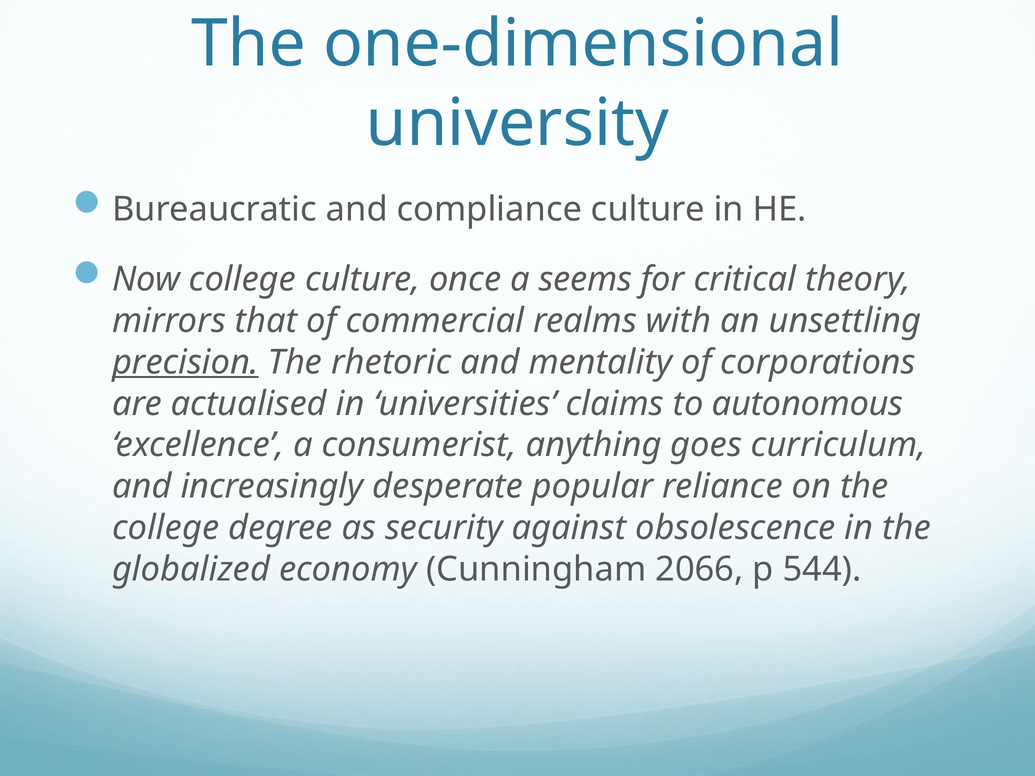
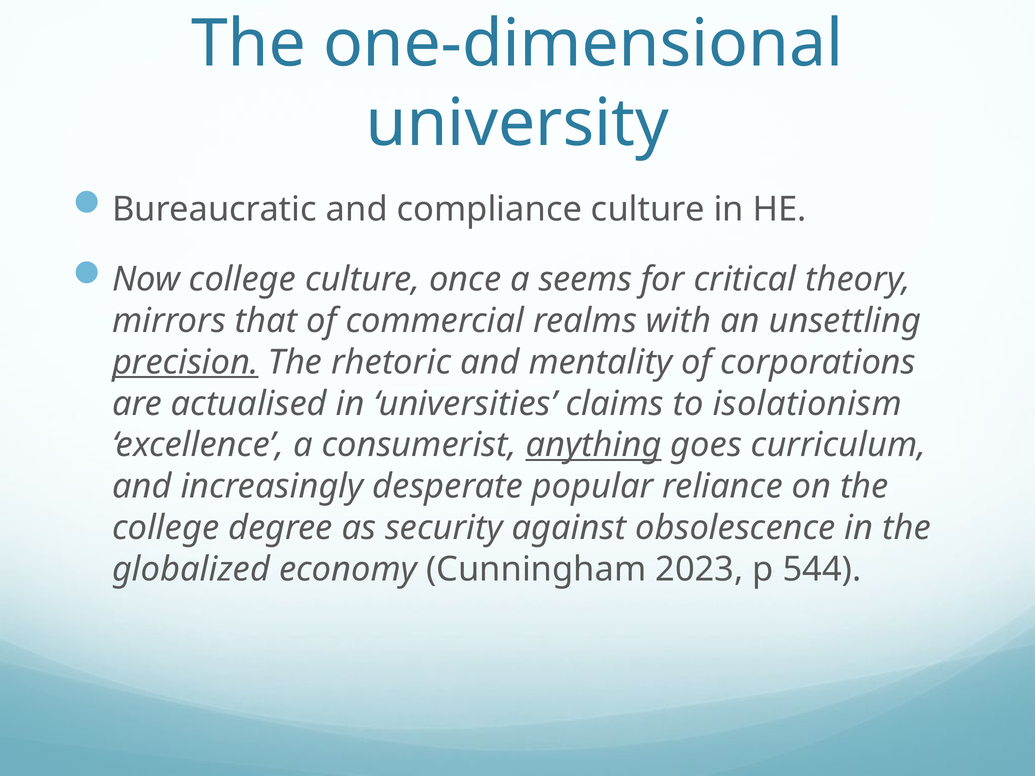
autonomous: autonomous -> isolationism
anything underline: none -> present
2066: 2066 -> 2023
